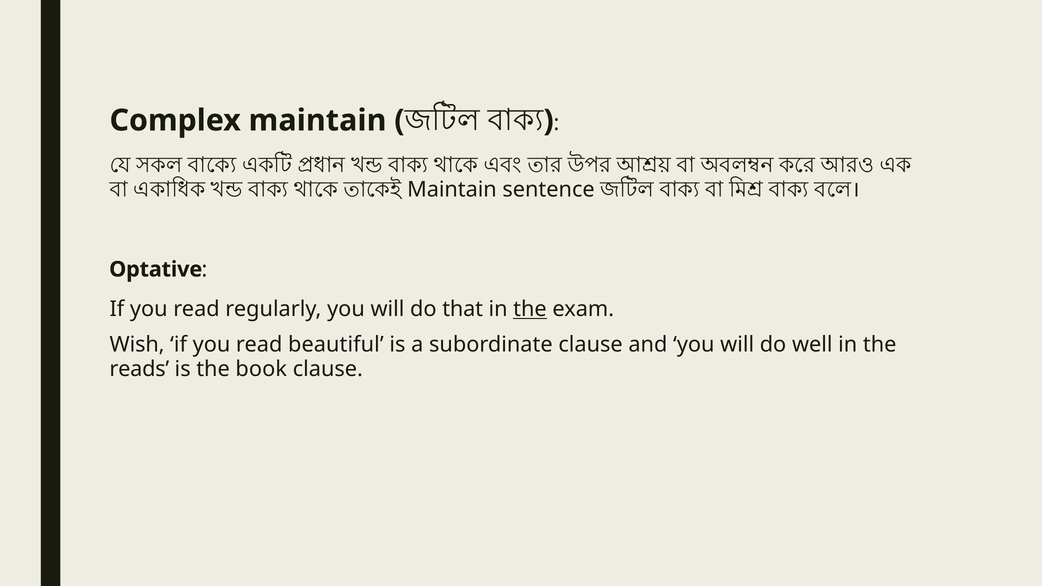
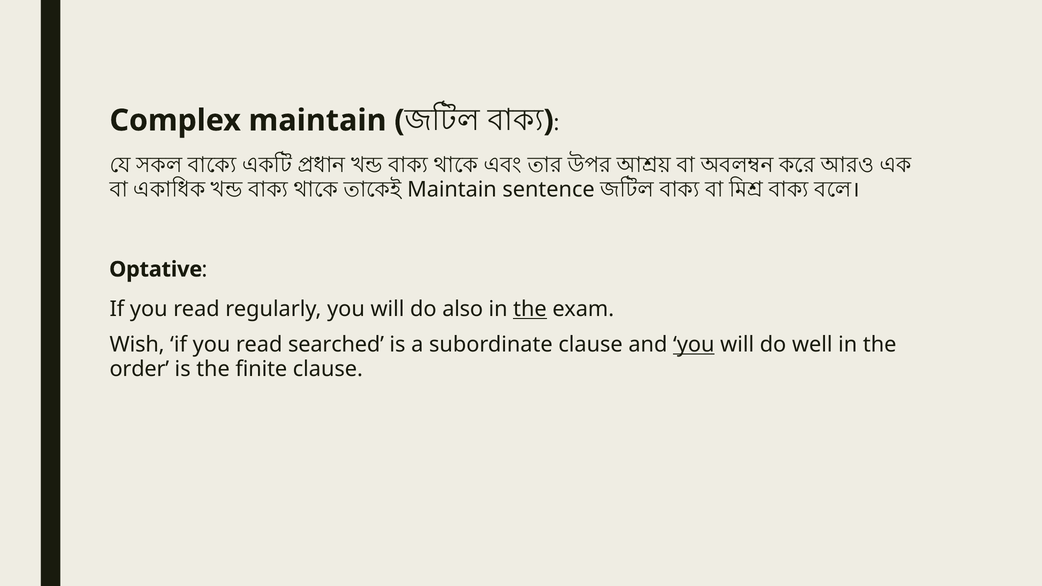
that: that -> also
beautiful: beautiful -> searched
you at (694, 345) underline: none -> present
reads: reads -> order
book: book -> finite
